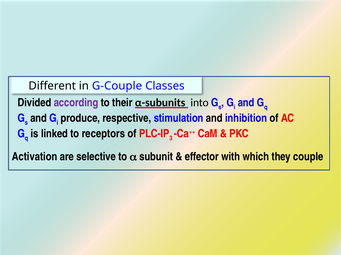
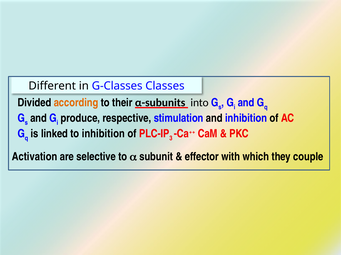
G-Couple: G-Couple -> G-Classes
according colour: purple -> orange
to receptors: receptors -> inhibition
